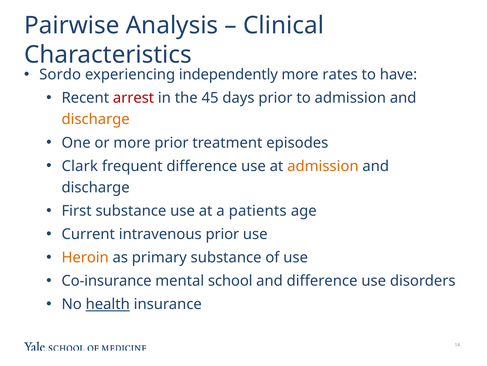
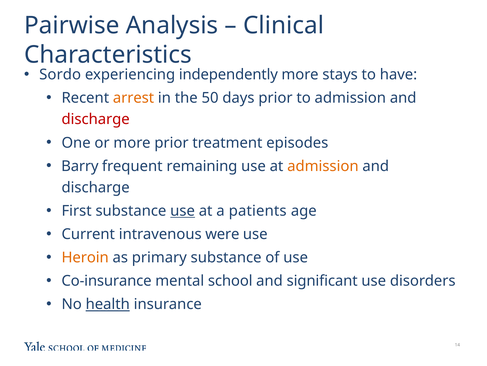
rates: rates -> stays
arrest colour: red -> orange
45: 45 -> 50
discharge at (96, 119) colour: orange -> red
Clark: Clark -> Barry
frequent difference: difference -> remaining
use at (183, 211) underline: none -> present
intravenous prior: prior -> were
and difference: difference -> significant
